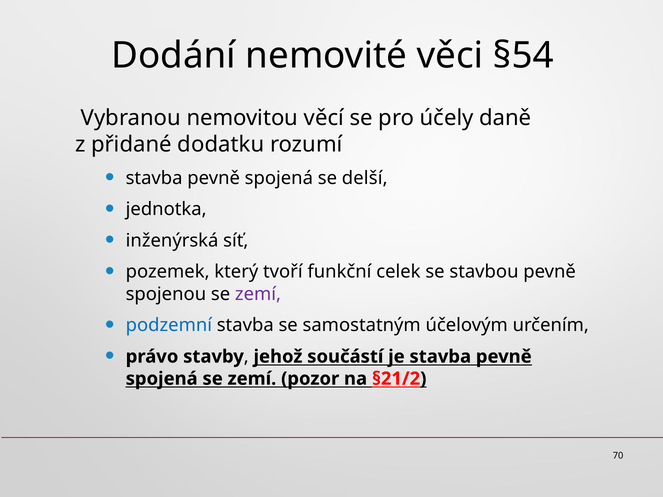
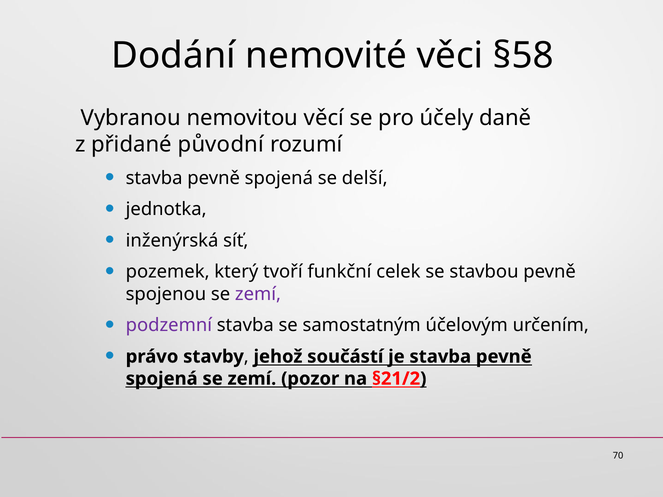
§54: §54 -> §58
dodatku: dodatku -> původní
podzemní colour: blue -> purple
